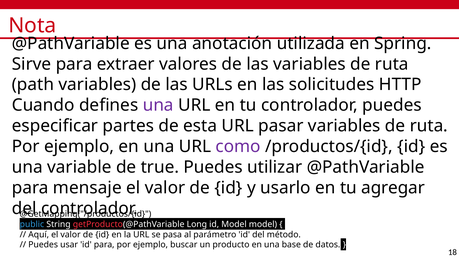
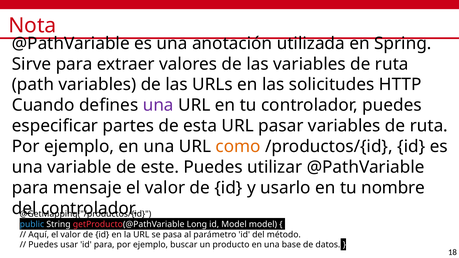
como colour: purple -> orange
true: true -> este
agregar: agregar -> nombre
